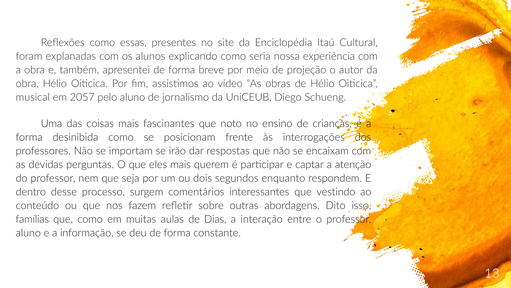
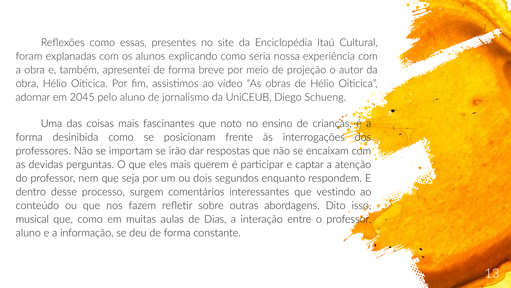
musical: musical -> adornar
2057: 2057 -> 2045
famílias: famílias -> musical
